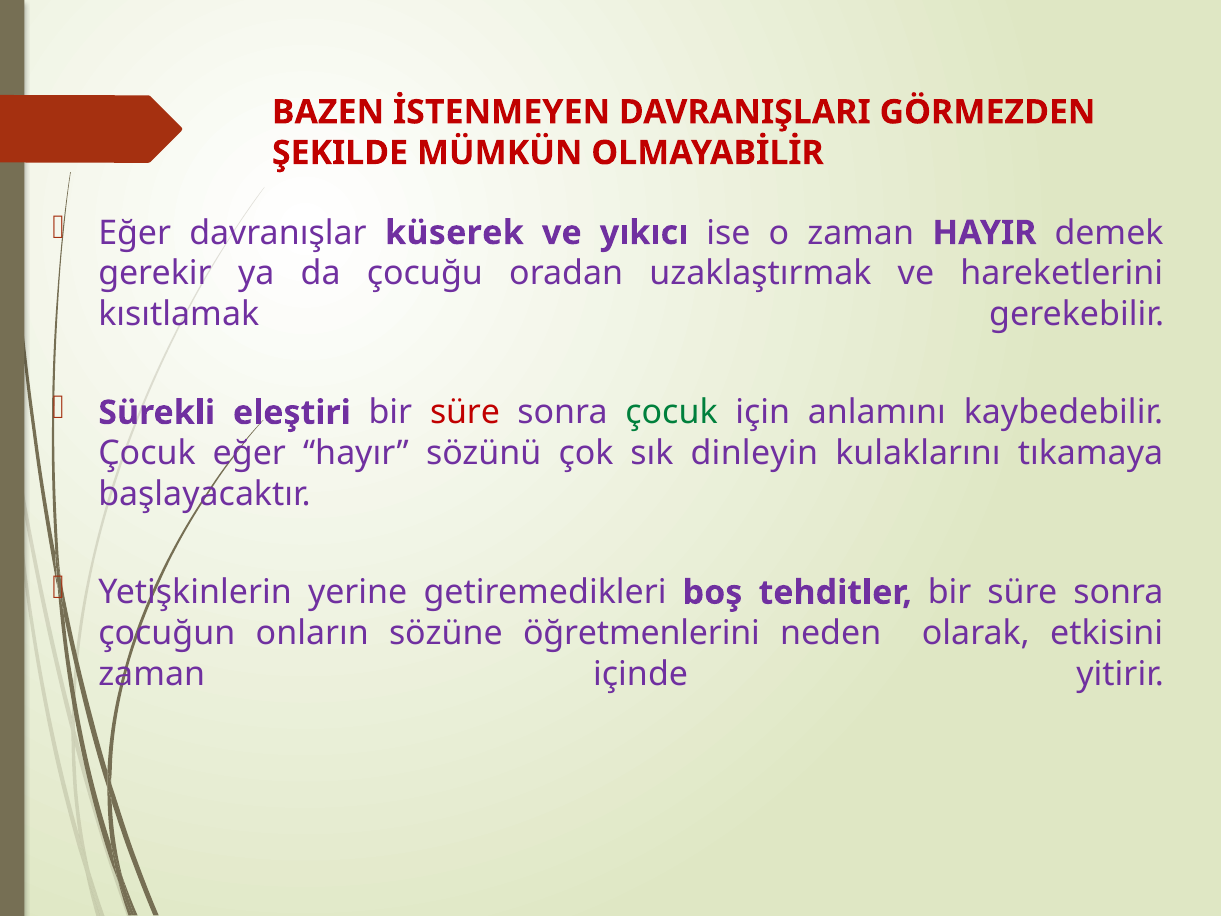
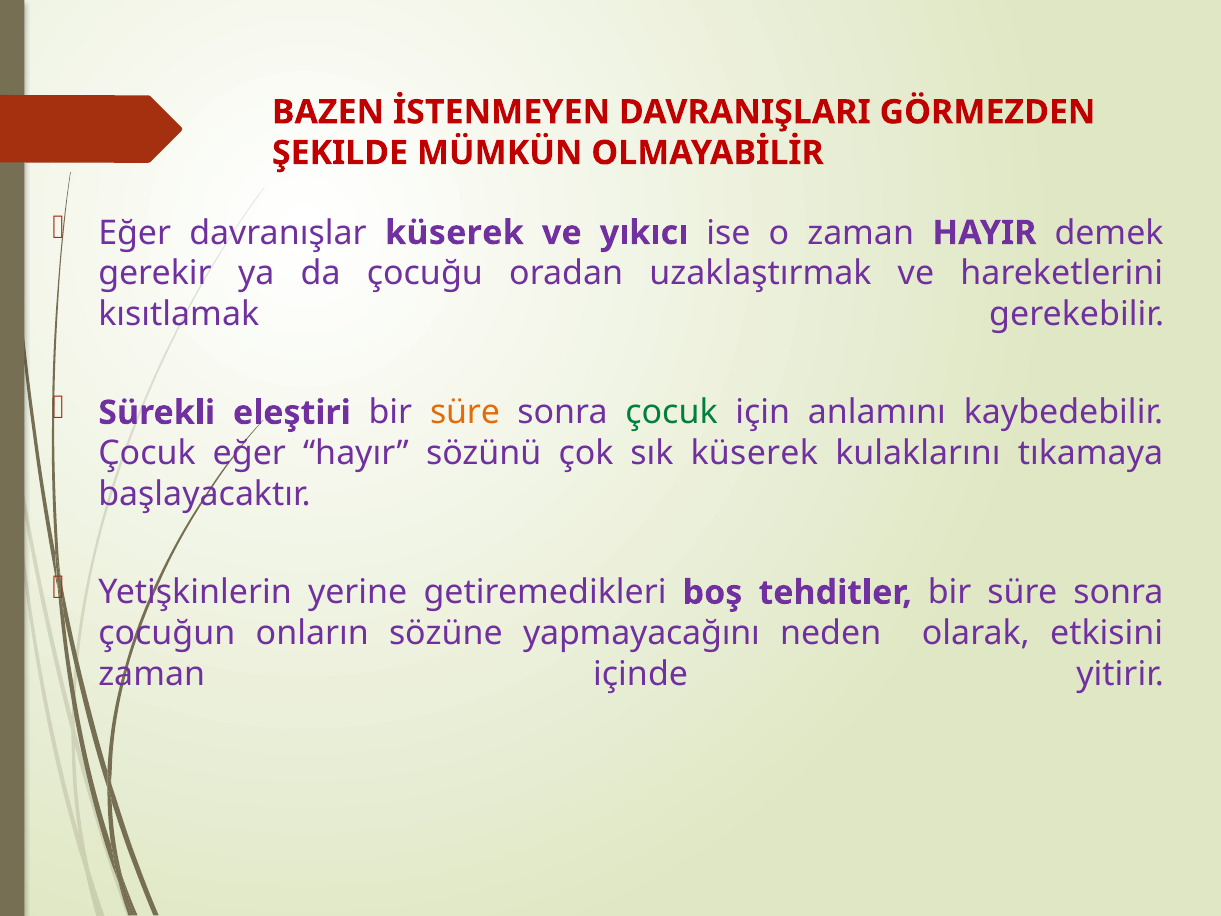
süre at (465, 413) colour: red -> orange
sık dinleyin: dinleyin -> küserek
öğretmenlerini: öğretmenlerini -> yapmayacağını
